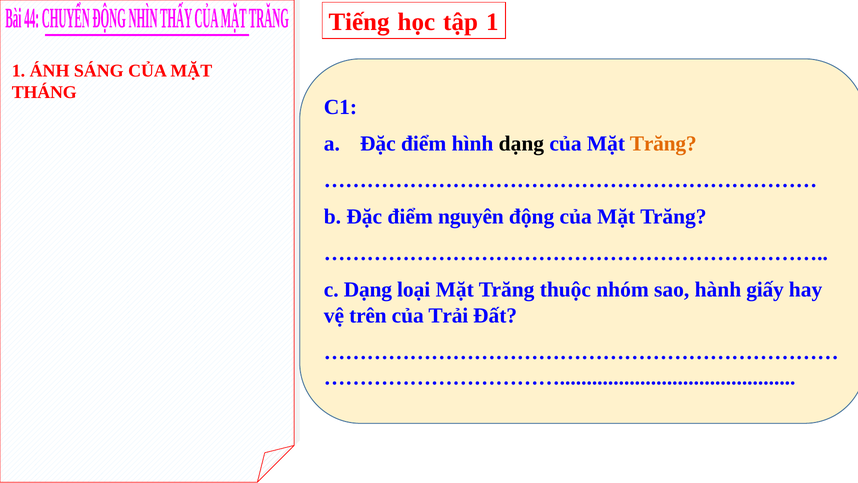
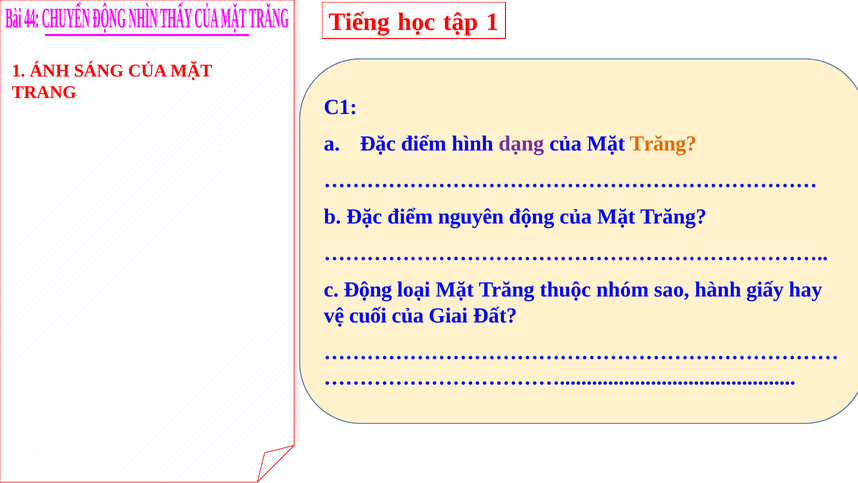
THÁNG: THÁNG -> TRANG
dạng at (521, 144) colour: black -> purple
c Dạng: Dạng -> Động
trên: trên -> cuối
Trải: Trải -> Giai
